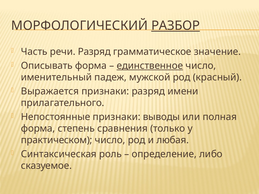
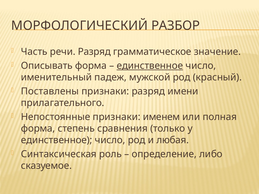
РАЗБОР underline: present -> none
Выражается: Выражается -> Поставлены
выводы: выводы -> именем
практическом at (57, 140): практическом -> единственное
